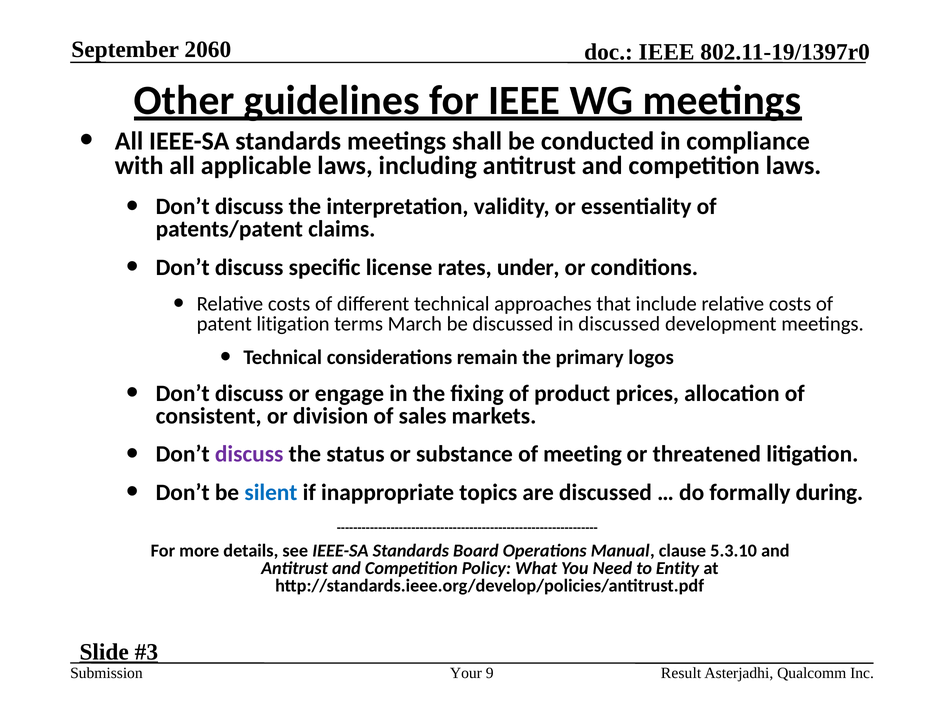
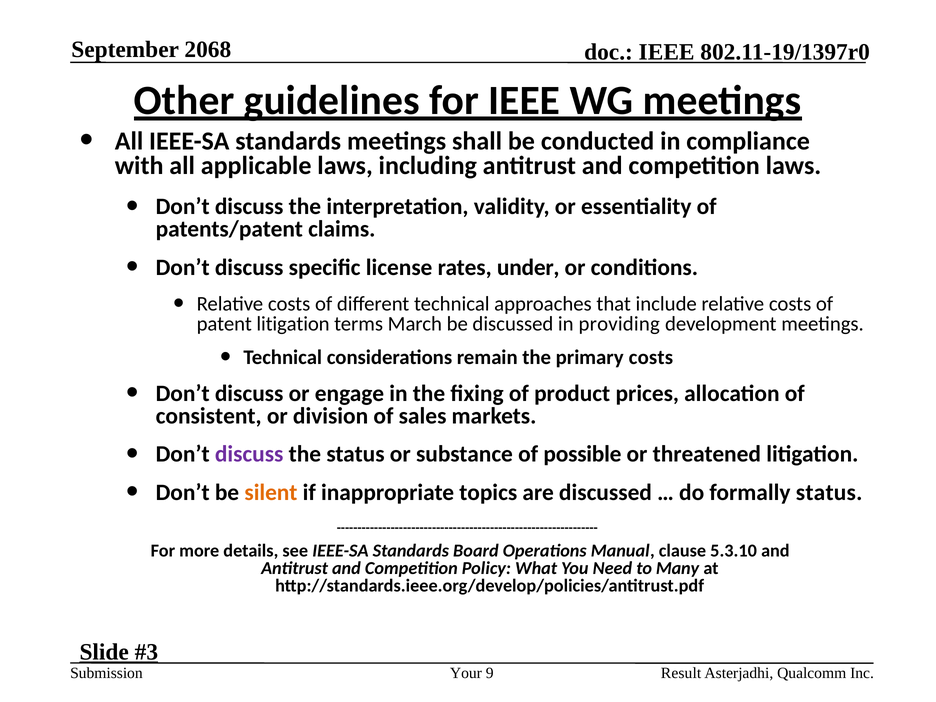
2060: 2060 -> 2068
in discussed: discussed -> providing
primary logos: logos -> costs
meeting: meeting -> possible
silent colour: blue -> orange
formally during: during -> status
Entity: Entity -> Many
